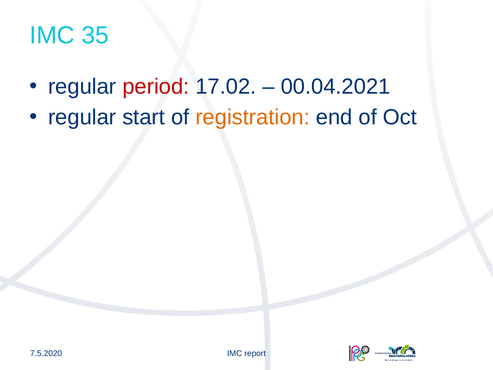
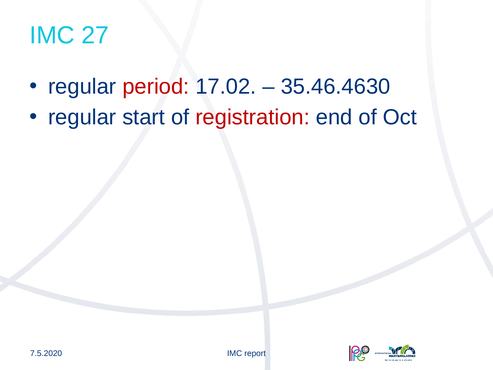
35: 35 -> 27
00.04.2021: 00.04.2021 -> 35.46.4630
registration colour: orange -> red
